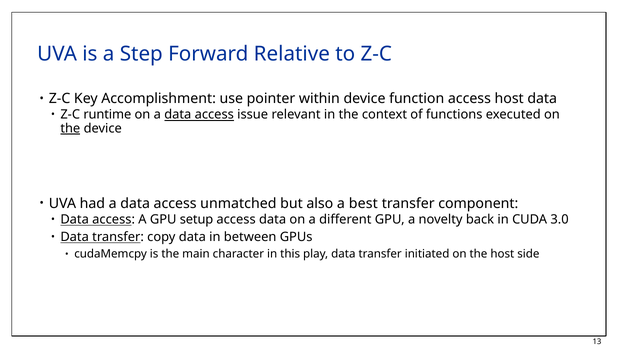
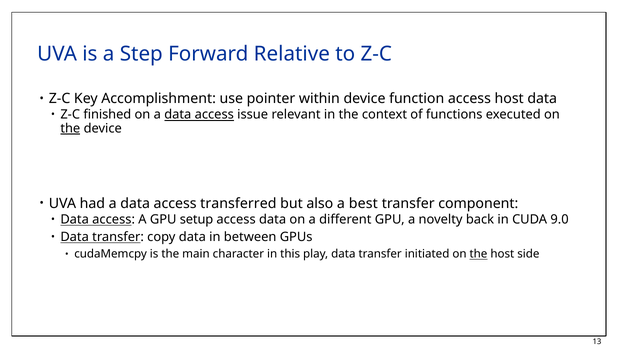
runtime: runtime -> finished
unmatched: unmatched -> transferred
3.0: 3.0 -> 9.0
the at (478, 254) underline: none -> present
